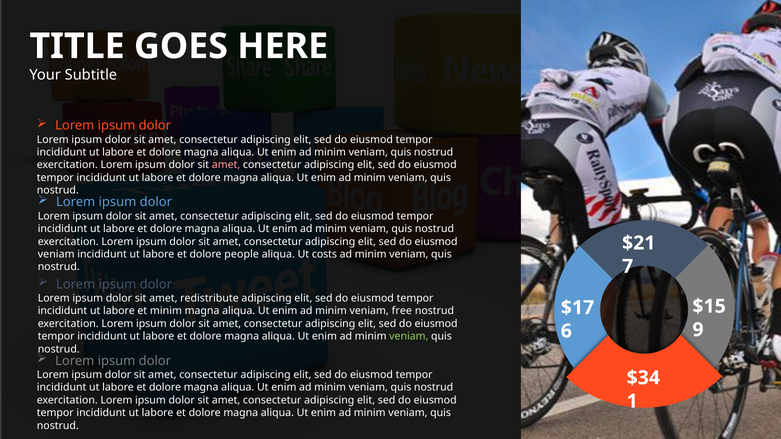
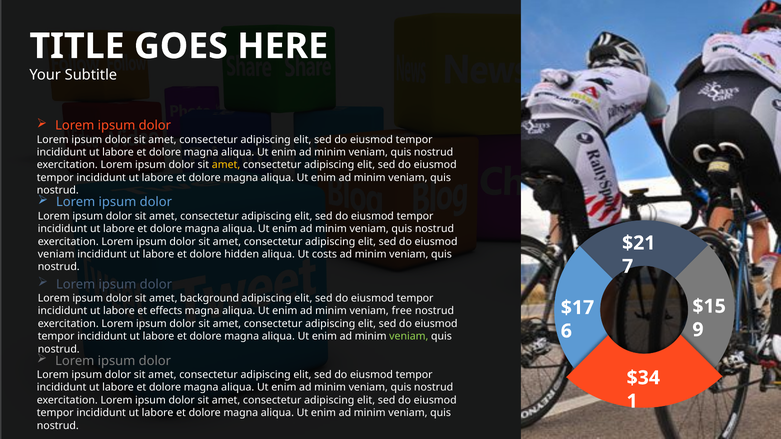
amet at (226, 165) colour: pink -> yellow
people: people -> hidden
redistribute: redistribute -> background
et minim: minim -> effects
